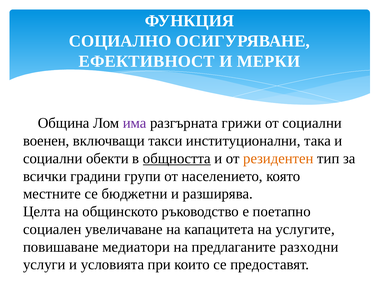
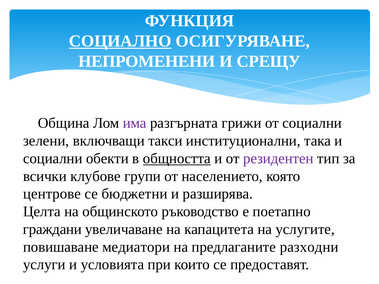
СОЦИАЛНО underline: none -> present
ЕФЕКТИВНОСТ: ЕФЕКТИВНОСТ -> НЕПРОМЕНЕНИ
МЕРКИ: МЕРКИ -> СРЕЩУ
военен: военен -> зелени
резидентен colour: orange -> purple
градини: градини -> клубове
местните: местните -> центрове
социален: социален -> граждани
